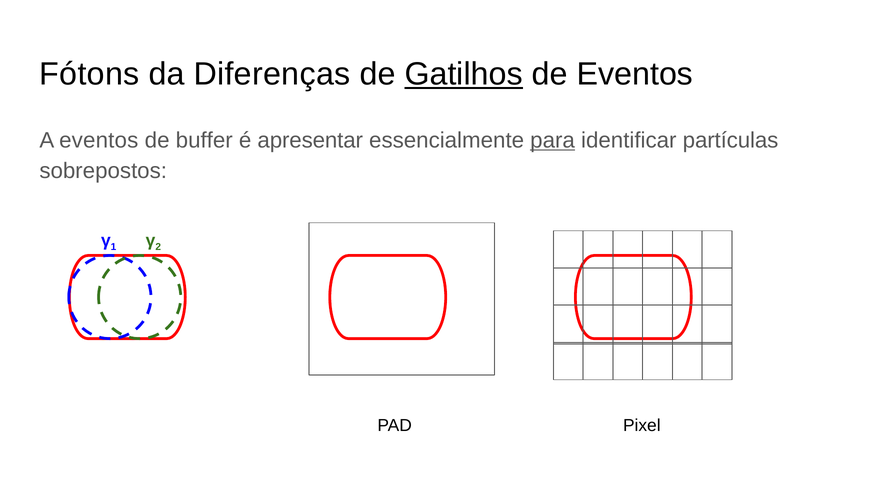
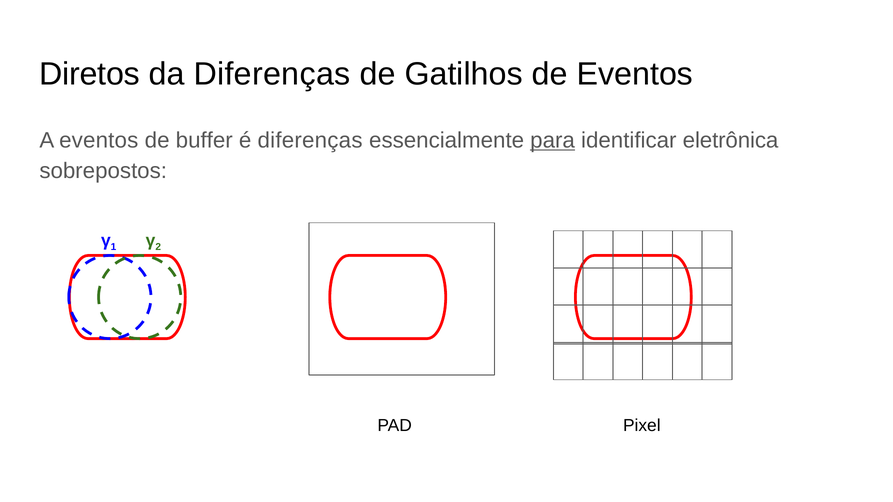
Fótons: Fótons -> Diretos
Gatilhos underline: present -> none
é apresentar: apresentar -> diferenças
partículas: partículas -> eletrônica
